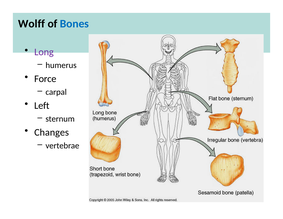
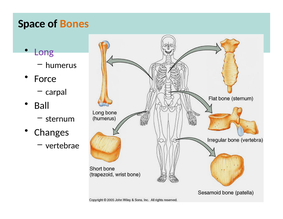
Wolff: Wolff -> Space
Bones colour: blue -> orange
Left: Left -> Ball
